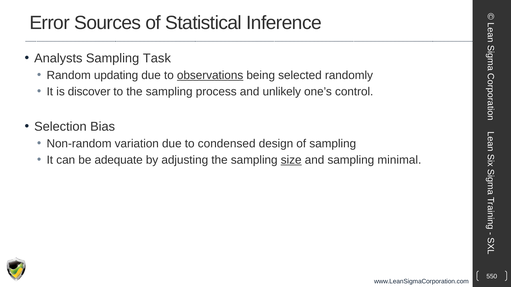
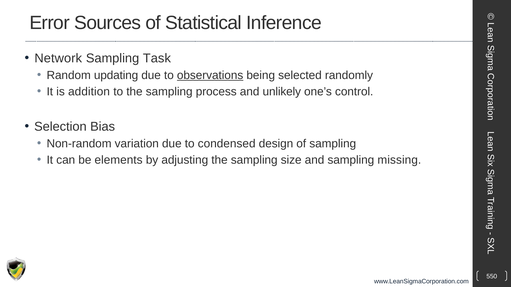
Analysts: Analysts -> Network
discover: discover -> addition
adequate: adequate -> elements
size underline: present -> none
minimal: minimal -> missing
